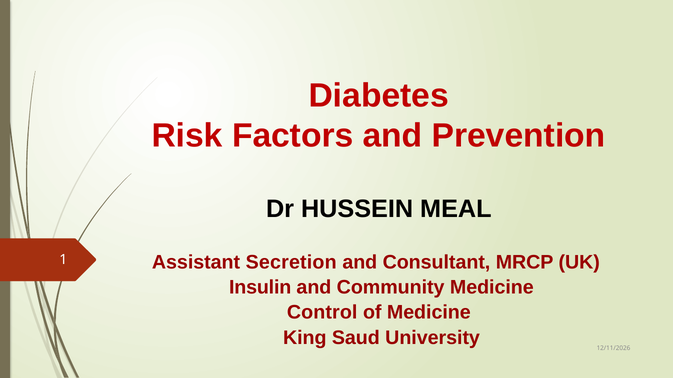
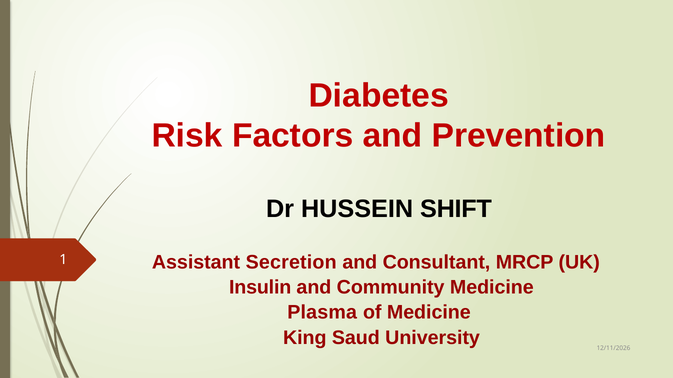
MEAL: MEAL -> SHIFT
Control: Control -> Plasma
